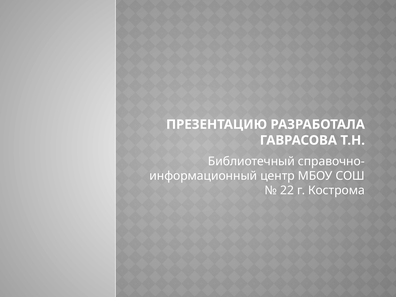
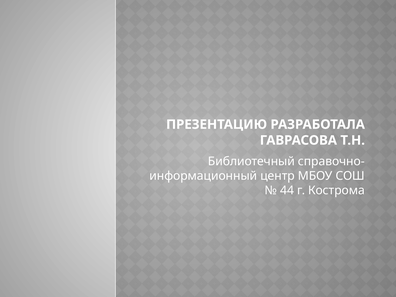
22: 22 -> 44
